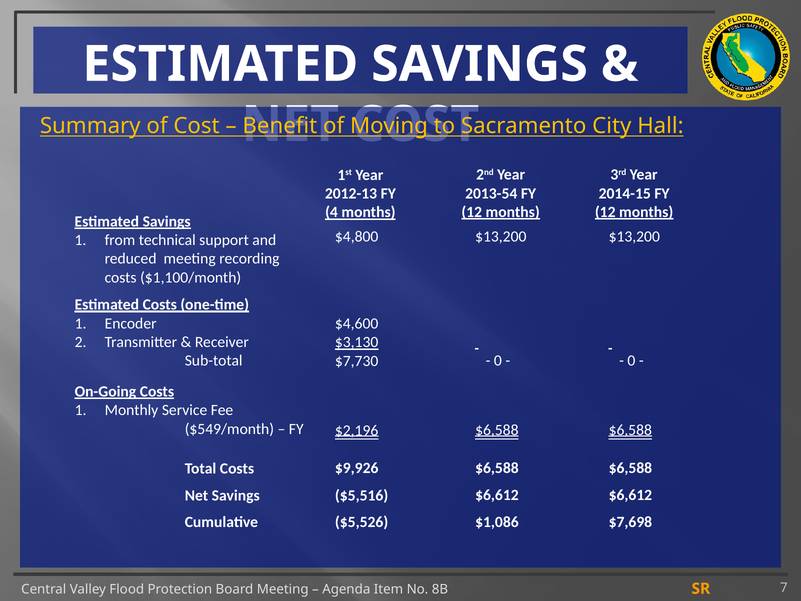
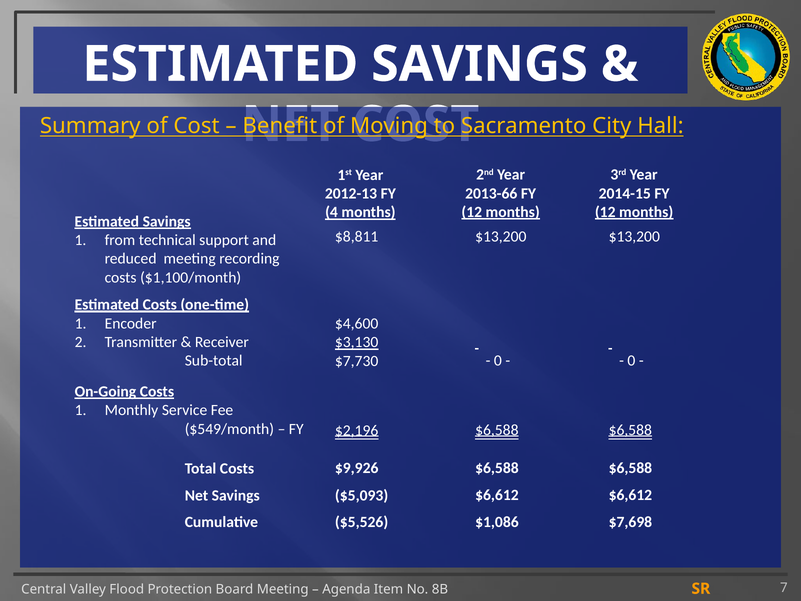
2013-54: 2013-54 -> 2013-66
$4,800: $4,800 -> $8,811
$5,516: $5,516 -> $5,093
